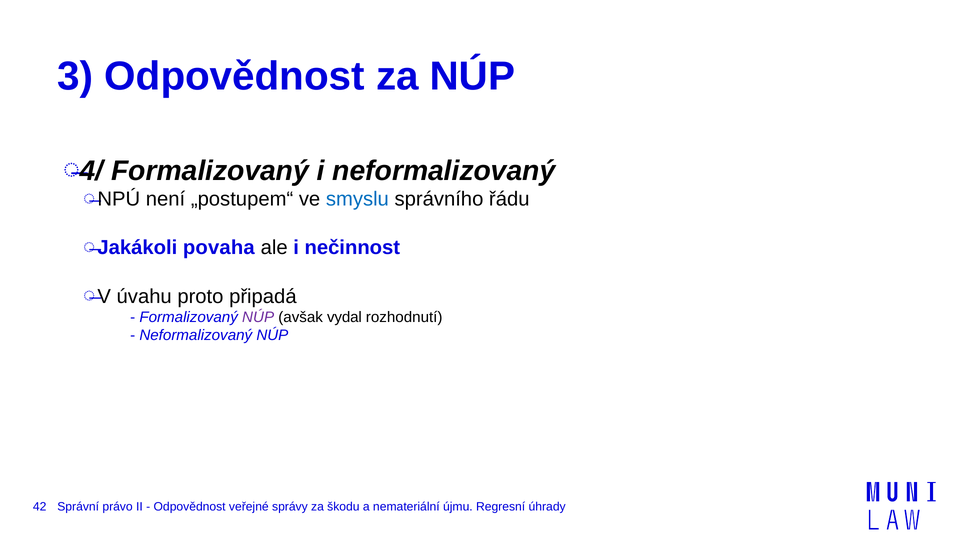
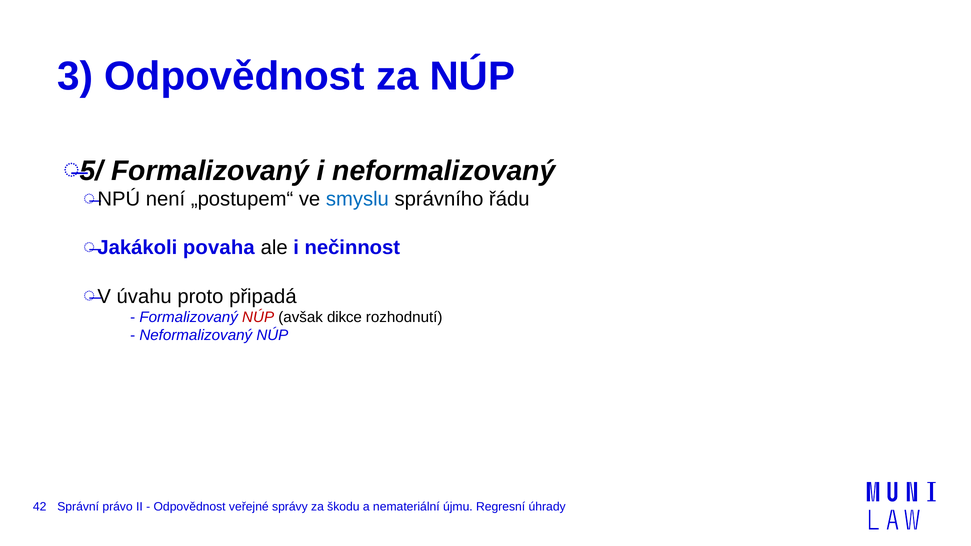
4/: 4/ -> 5/
NÚP at (258, 317) colour: purple -> red
vydal: vydal -> dikce
